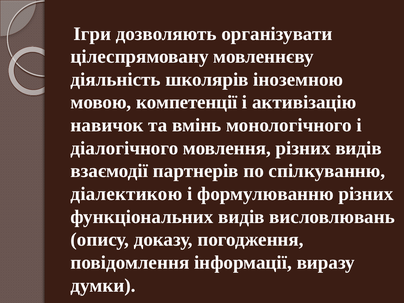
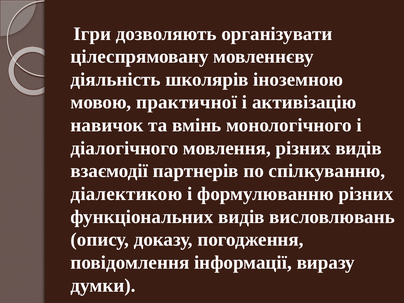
компетенції: компетенції -> практичної
